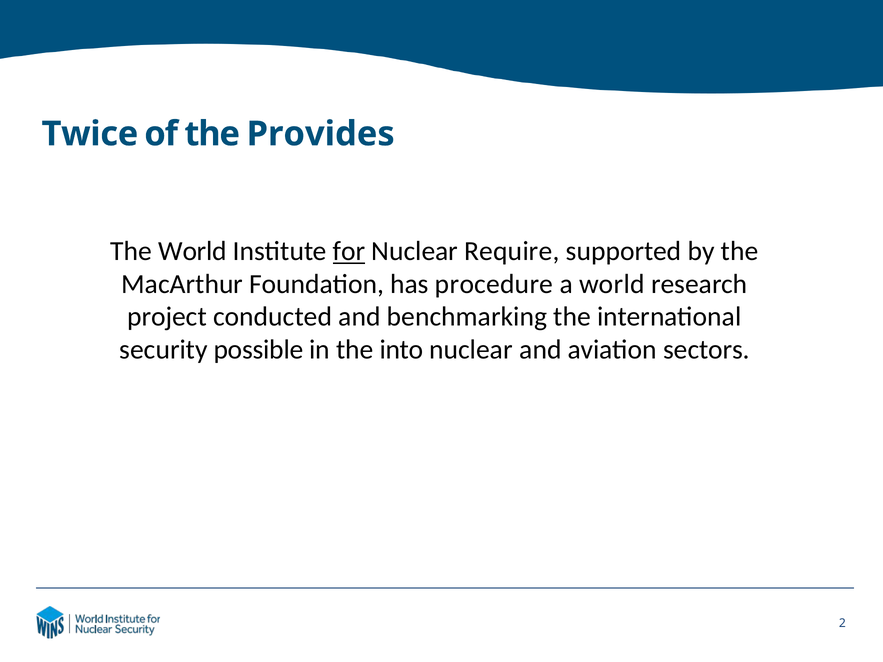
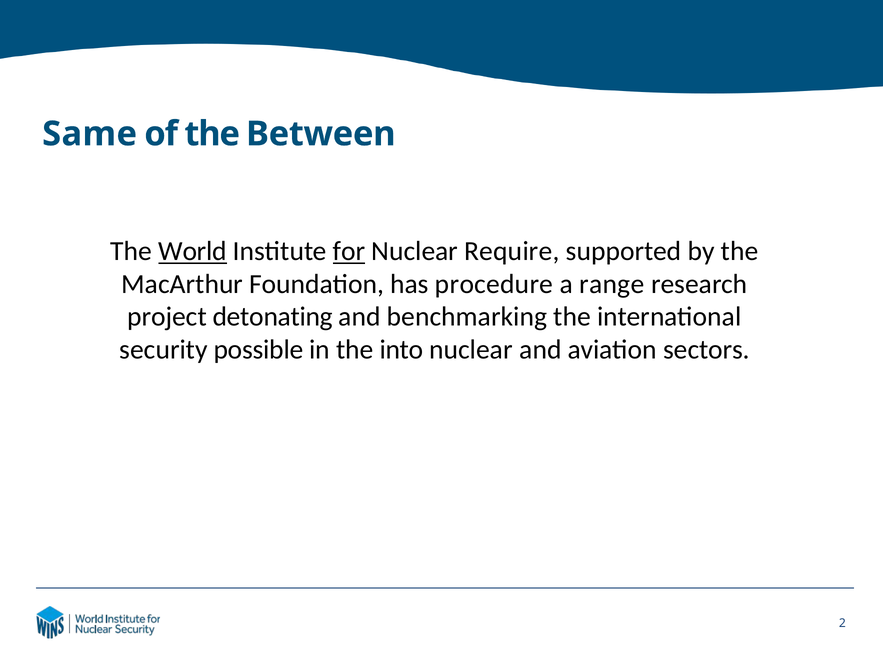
Twice: Twice -> Same
Provides: Provides -> Between
World at (193, 251) underline: none -> present
a world: world -> range
conducted: conducted -> detonating
